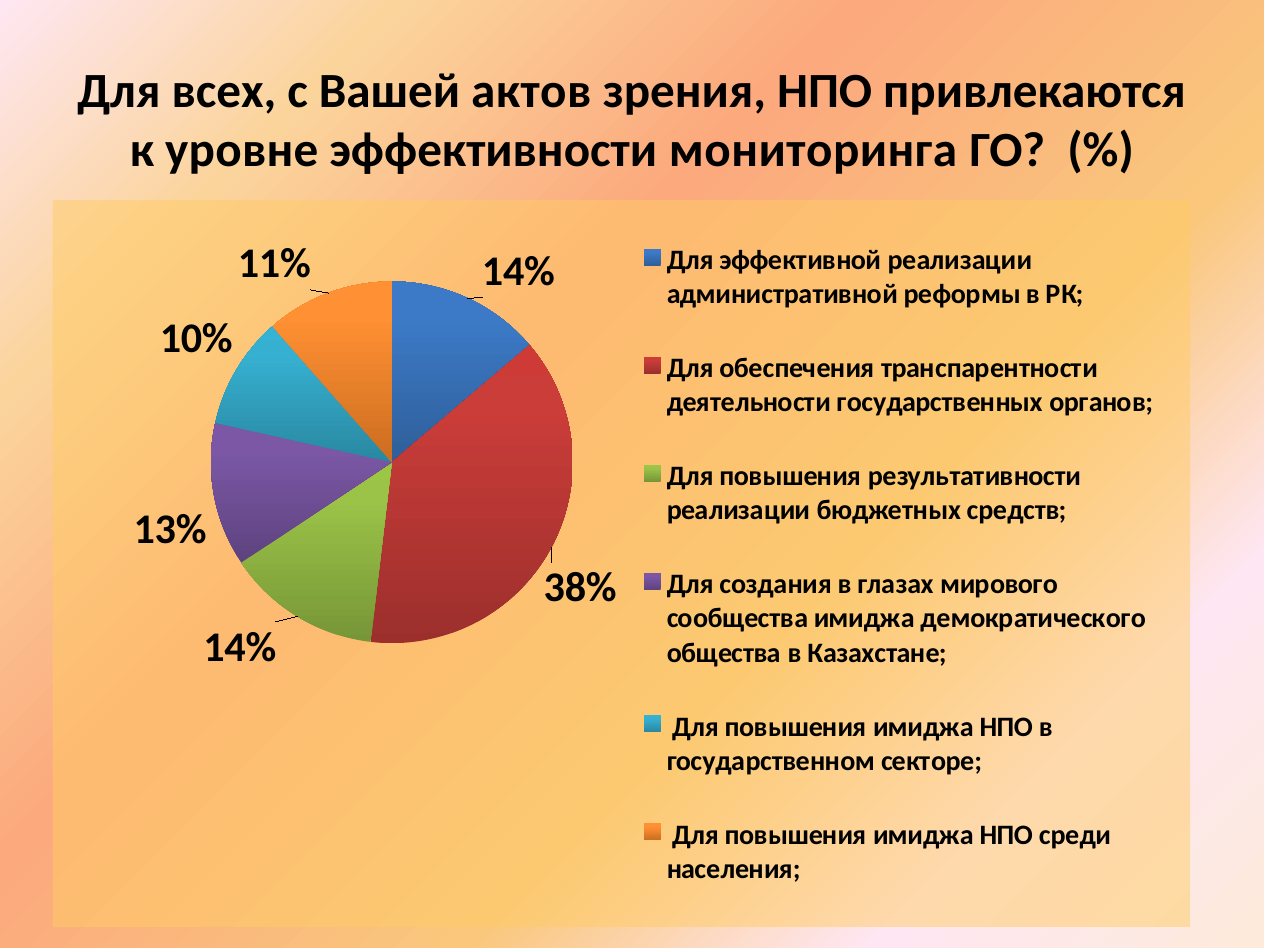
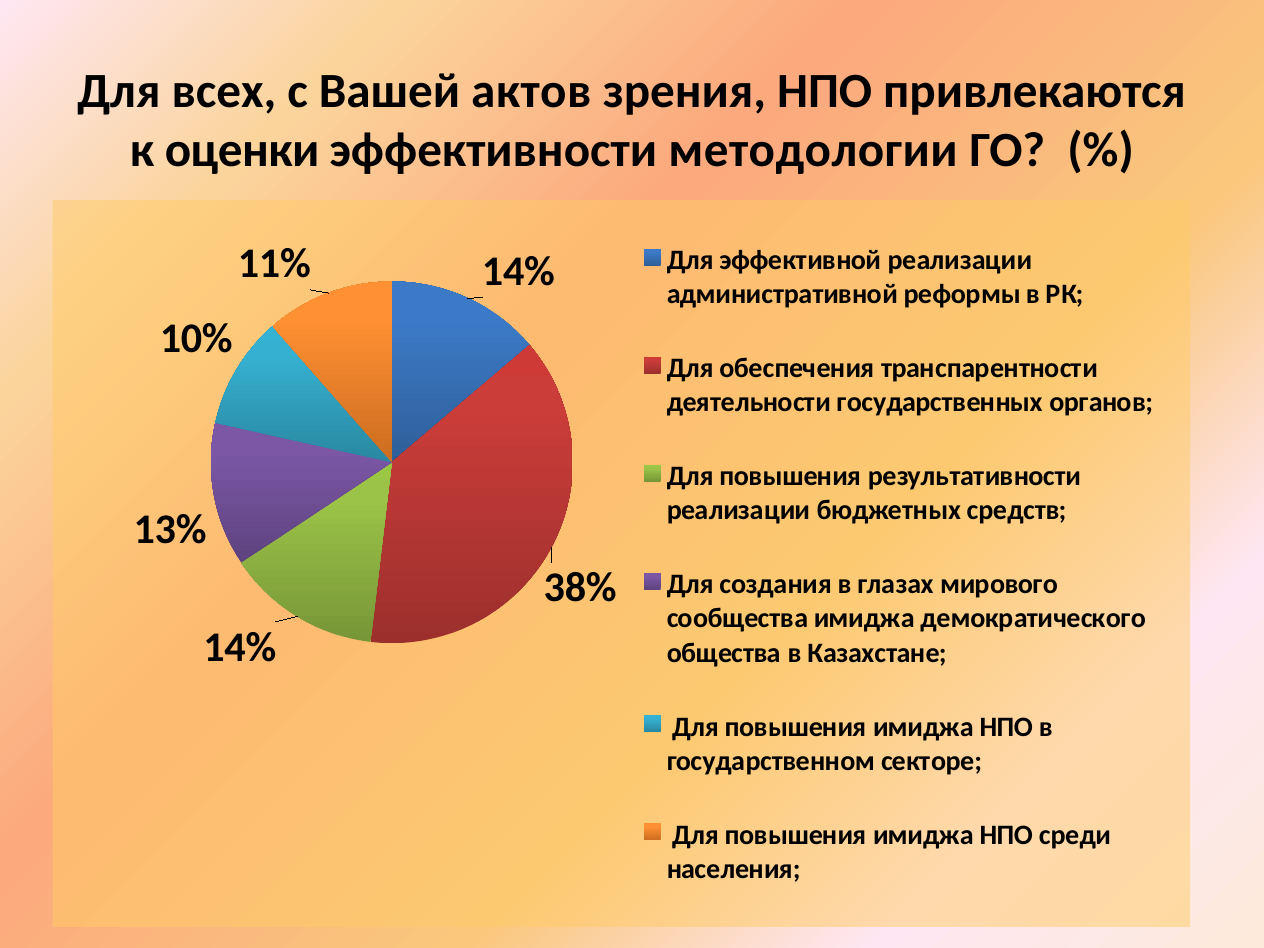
уровне: уровне -> оценки
мониторинга: мониторинга -> методологии
